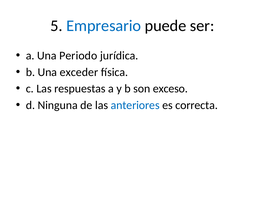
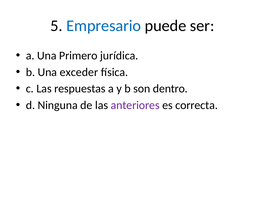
Periodo: Periodo -> Primero
exceso: exceso -> dentro
anteriores colour: blue -> purple
